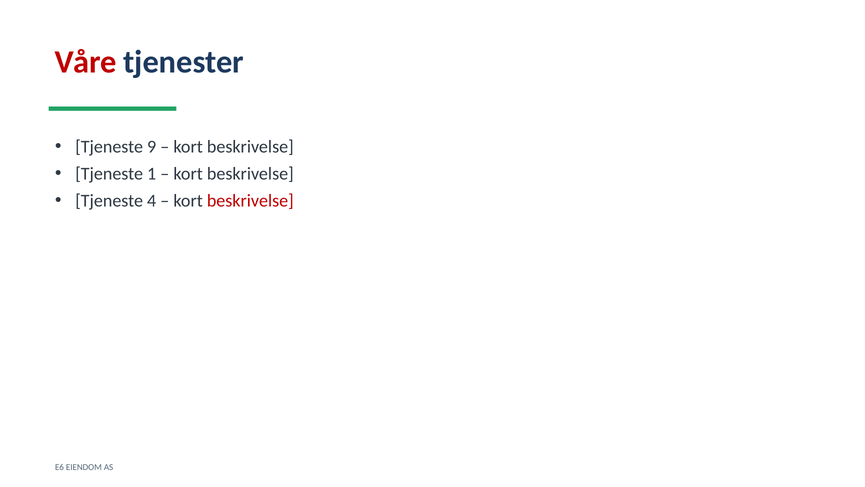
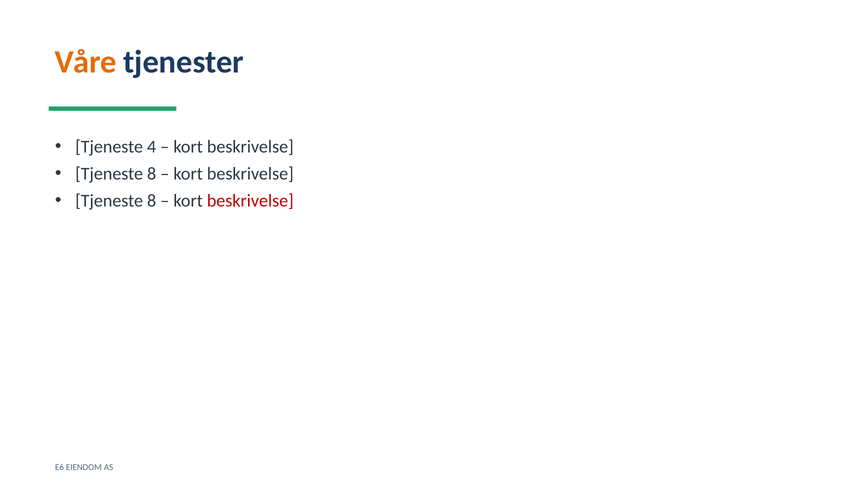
Våre colour: red -> orange
9: 9 -> 4
1 at (152, 174): 1 -> 8
4 at (152, 201): 4 -> 8
